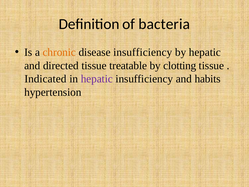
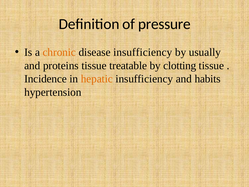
bacteria: bacteria -> pressure
by hepatic: hepatic -> usually
directed: directed -> proteins
Indicated: Indicated -> Incidence
hepatic at (97, 79) colour: purple -> orange
